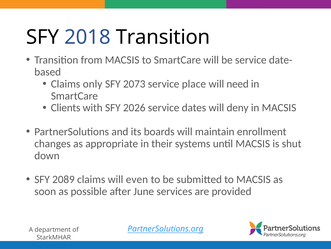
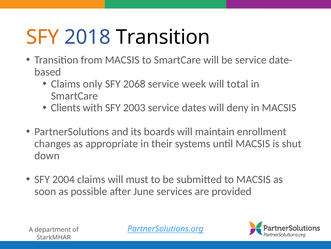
SFY at (43, 37) colour: black -> orange
2073: 2073 -> 2068
place: place -> week
need: need -> total
2026: 2026 -> 2003
2089: 2089 -> 2004
even: even -> must
